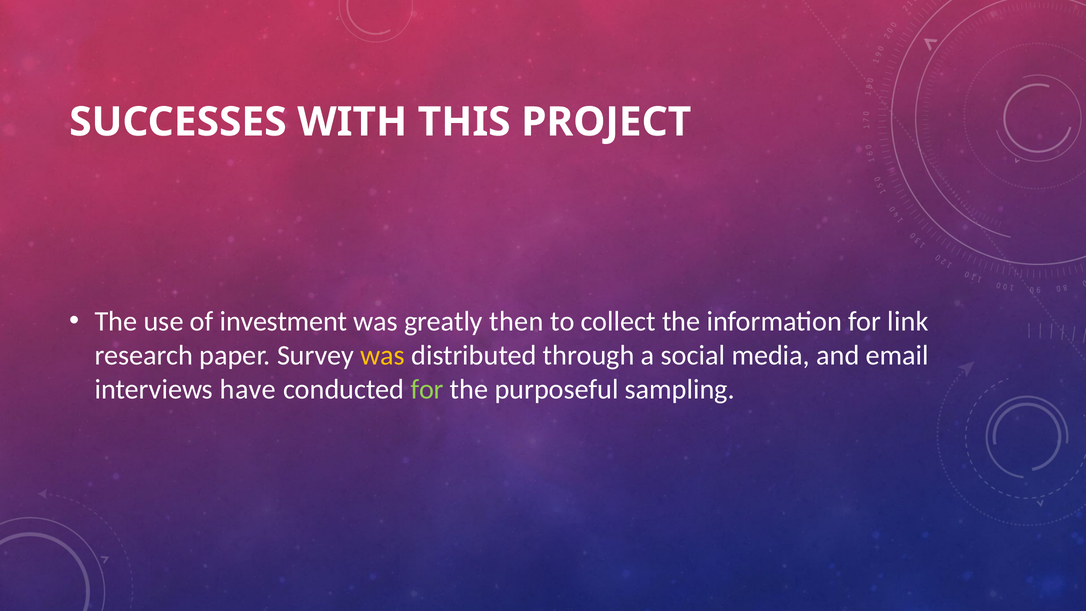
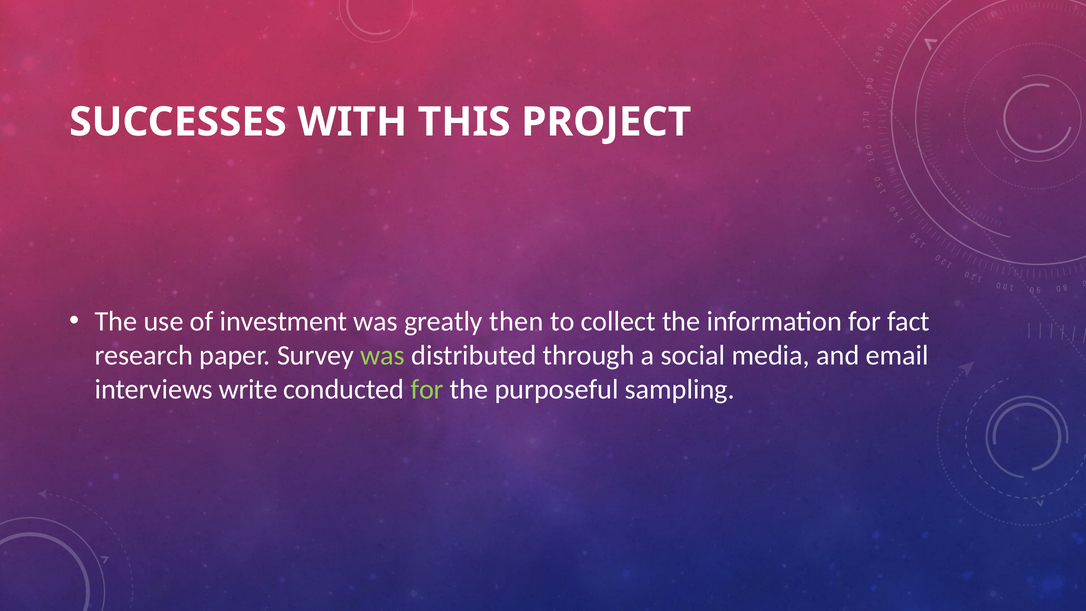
link: link -> fact
was at (383, 355) colour: yellow -> light green
have: have -> write
